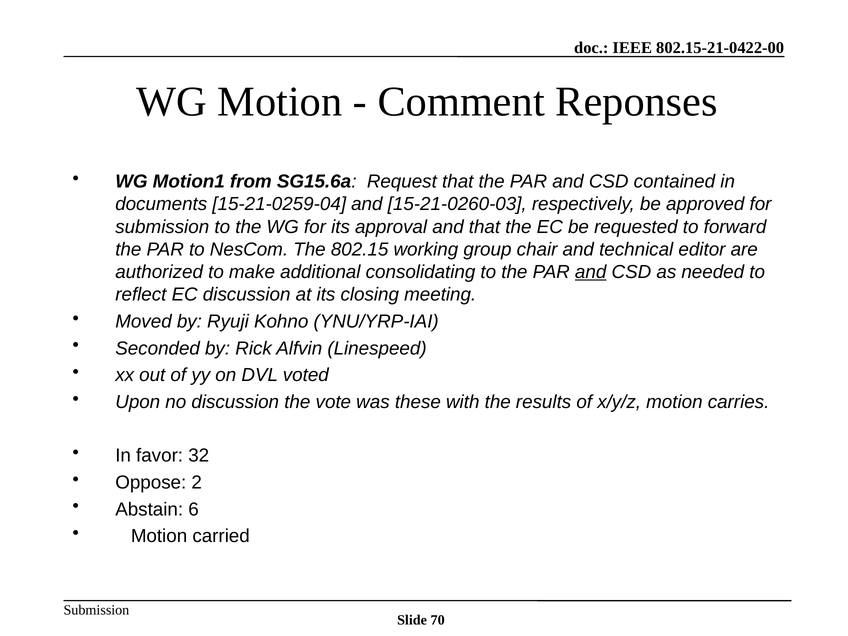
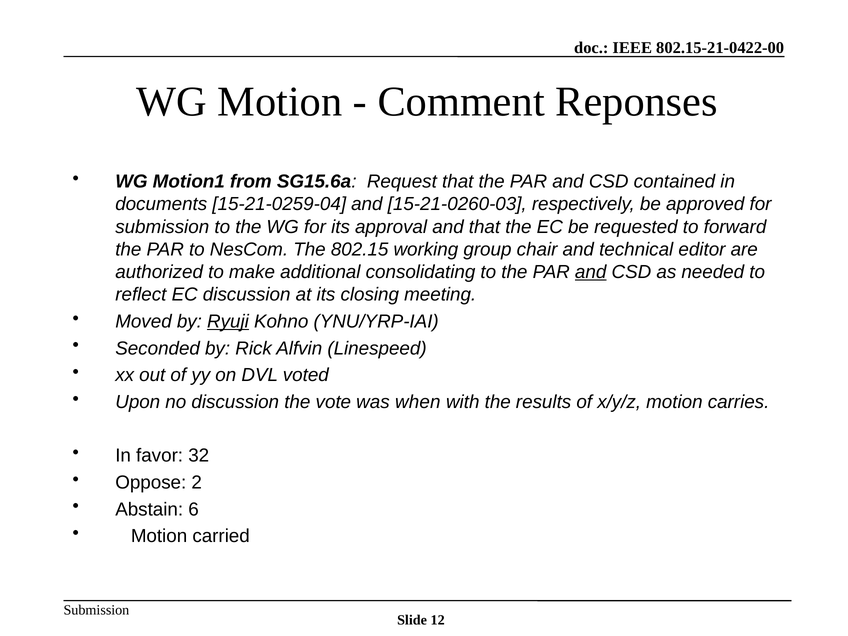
Ryuji underline: none -> present
these: these -> when
70: 70 -> 12
